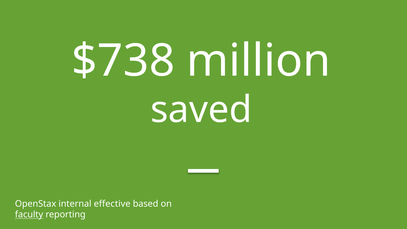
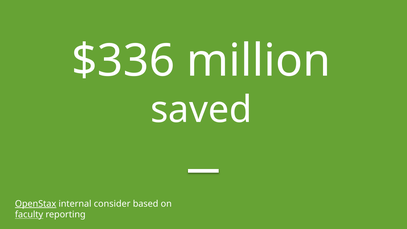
$738: $738 -> $336
OpenStax underline: none -> present
effective: effective -> consider
